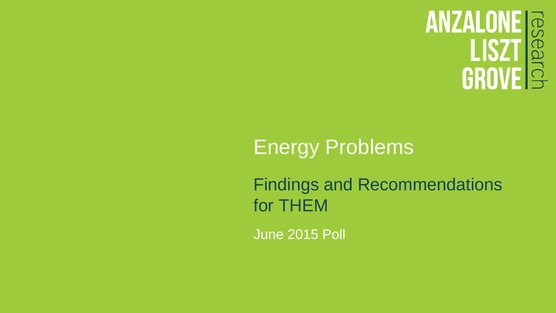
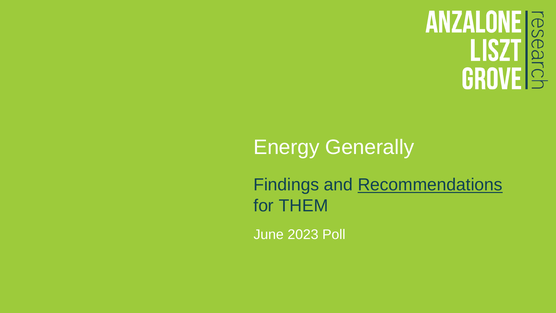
Problems: Problems -> Generally
Recommendations underline: none -> present
2015: 2015 -> 2023
